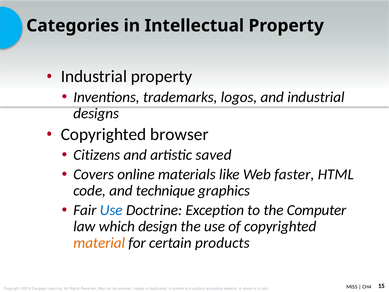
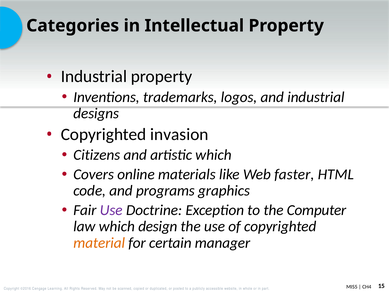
browser: browser -> invasion
artistic saved: saved -> which
technique: technique -> programs
Use at (111, 210) colour: blue -> purple
products: products -> manager
